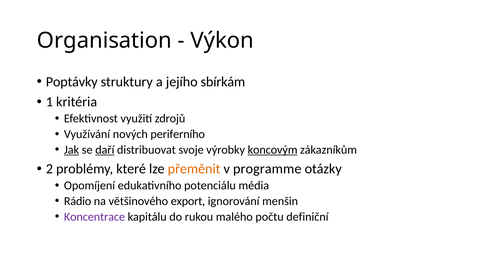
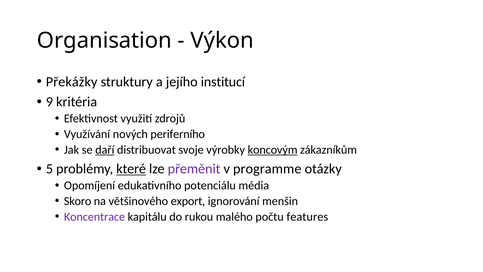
Poptávky: Poptávky -> Překážky
sbírkám: sbírkám -> institucí
1: 1 -> 9
Jak underline: present -> none
2: 2 -> 5
které underline: none -> present
přeměnit colour: orange -> purple
Rádio: Rádio -> Skoro
definiční: definiční -> features
